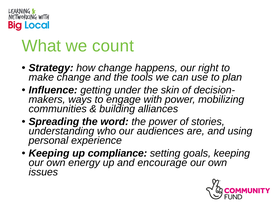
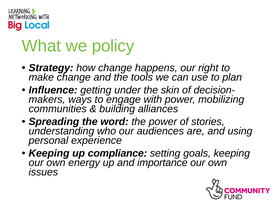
count: count -> policy
encourage: encourage -> importance
